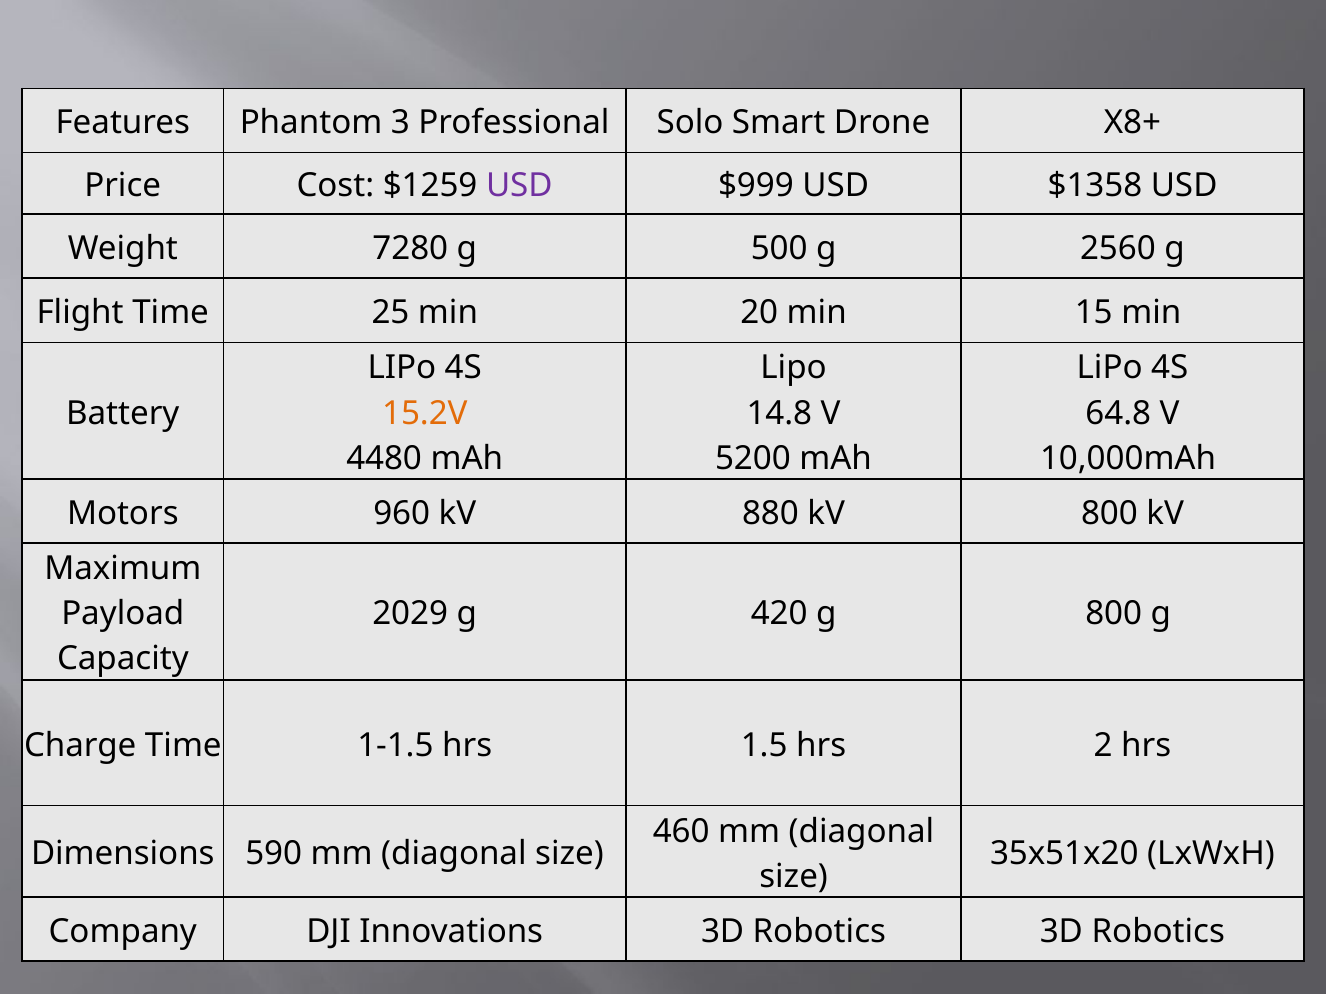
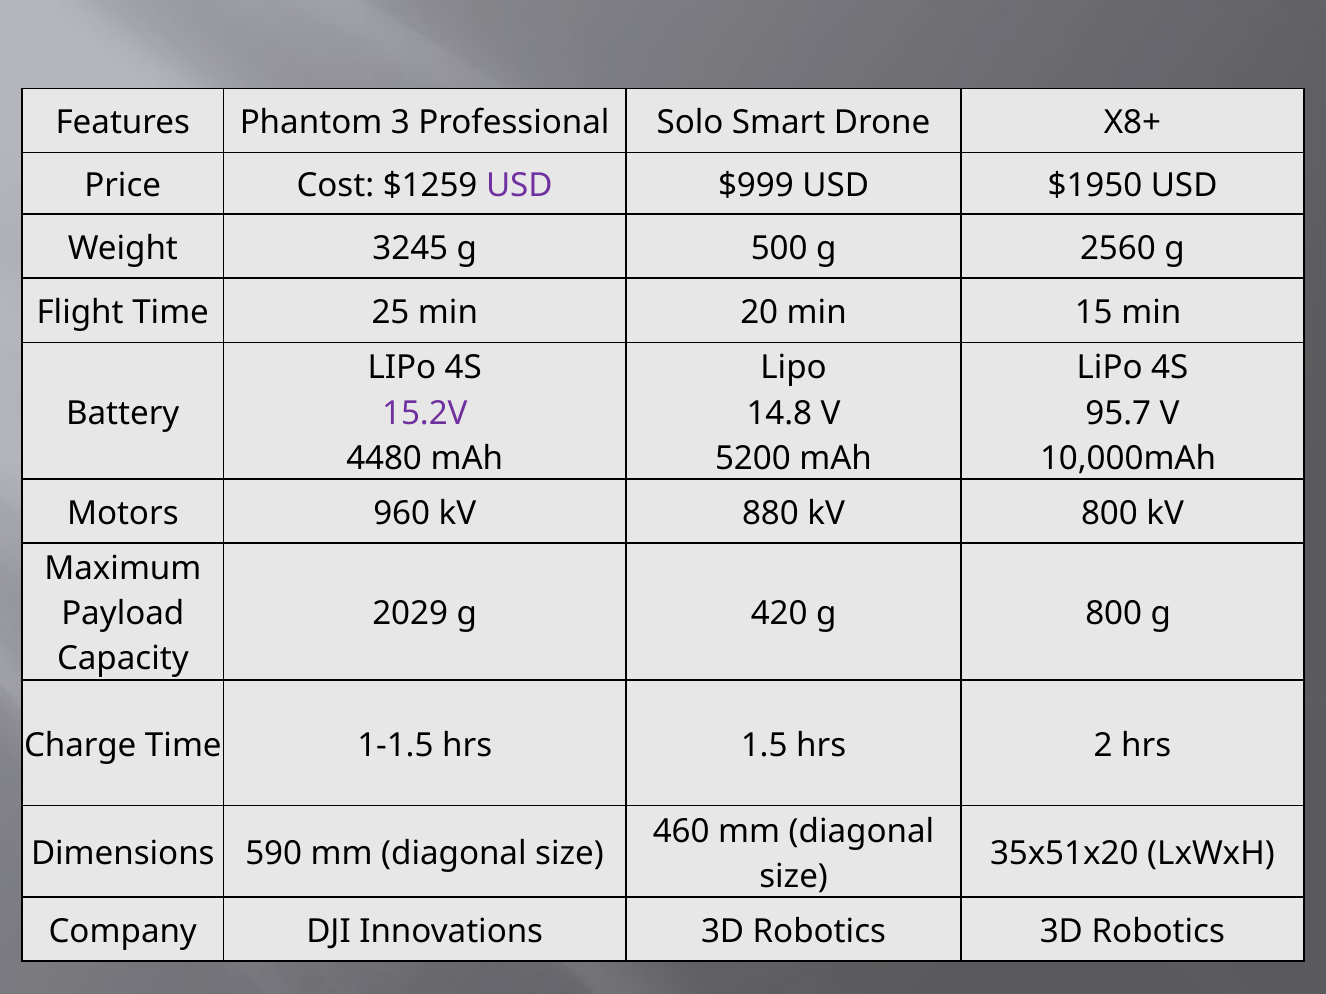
$1358: $1358 -> $1950
7280: 7280 -> 3245
15.2V colour: orange -> purple
64.8: 64.8 -> 95.7
